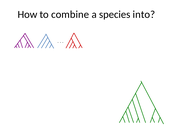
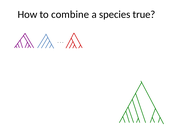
into: into -> true
